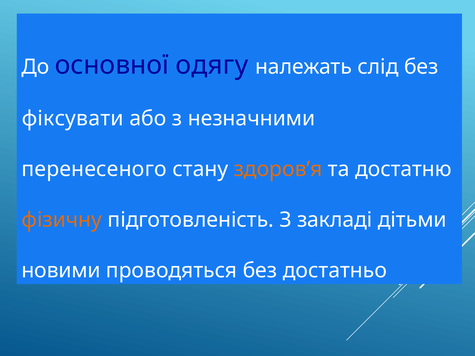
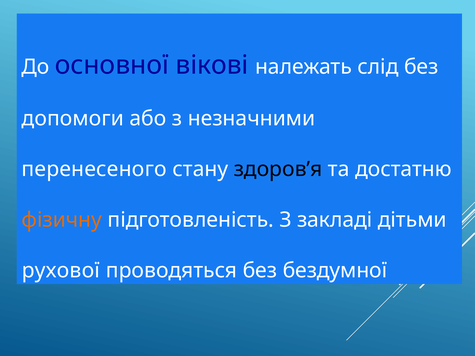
одягу: одягу -> вікові
фіксувати: фіксувати -> допомоги
здоров’я colour: orange -> black
новими: новими -> рухової
достатньо: достатньо -> бездумної
